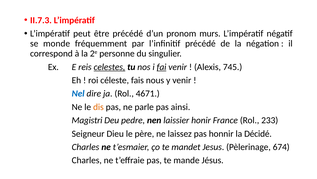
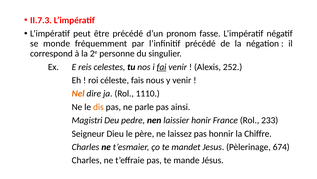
murs: murs -> fasse
celestes underline: present -> none
745: 745 -> 252
Nel colour: blue -> orange
4671: 4671 -> 1110
Décidé: Décidé -> Chiffre
